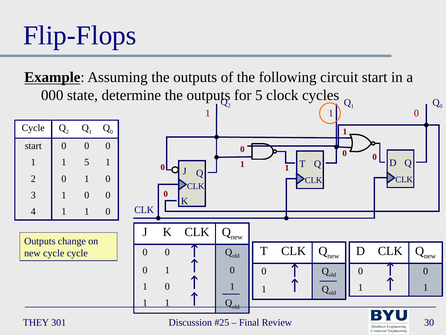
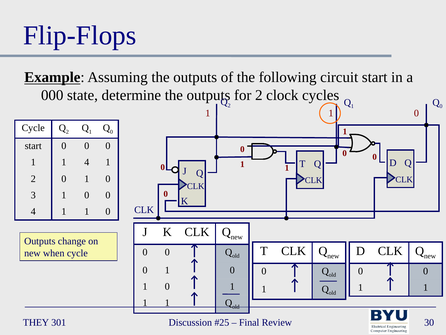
for 5: 5 -> 2
1 5: 5 -> 4
new cycle: cycle -> when
